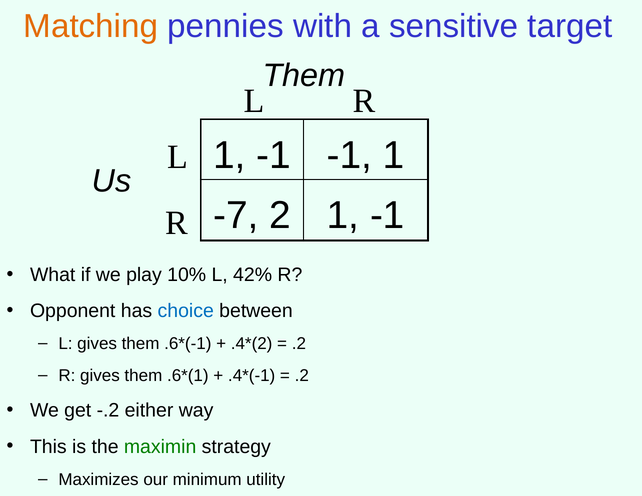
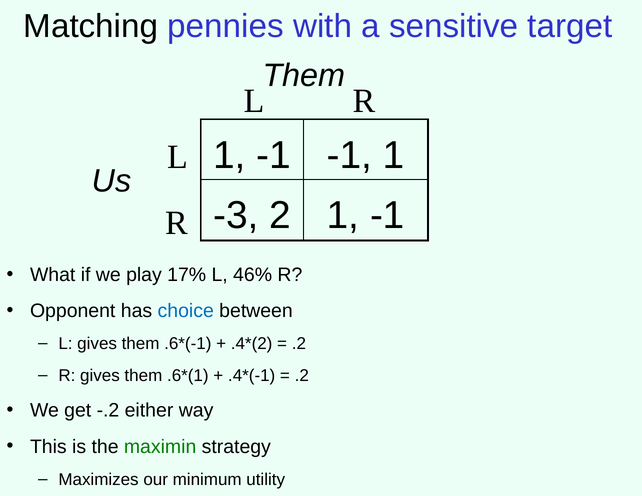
Matching colour: orange -> black
-7: -7 -> -3
10%: 10% -> 17%
42%: 42% -> 46%
